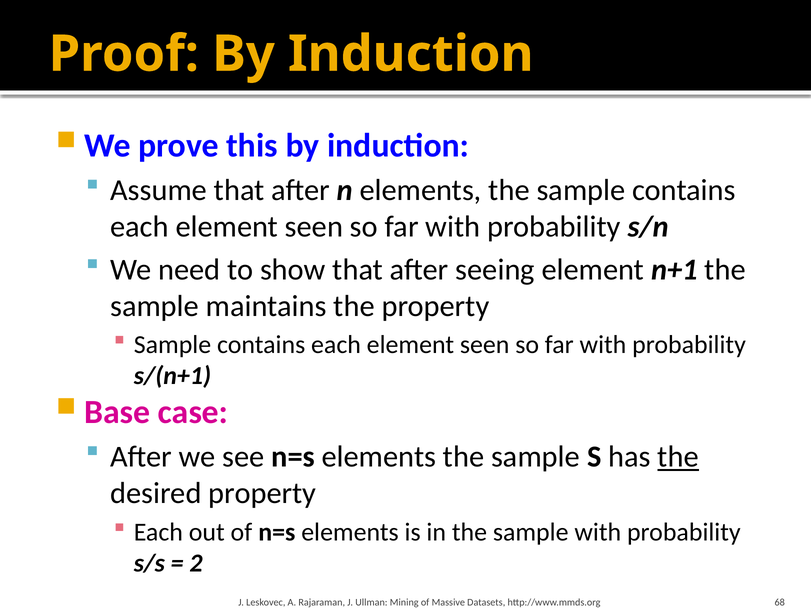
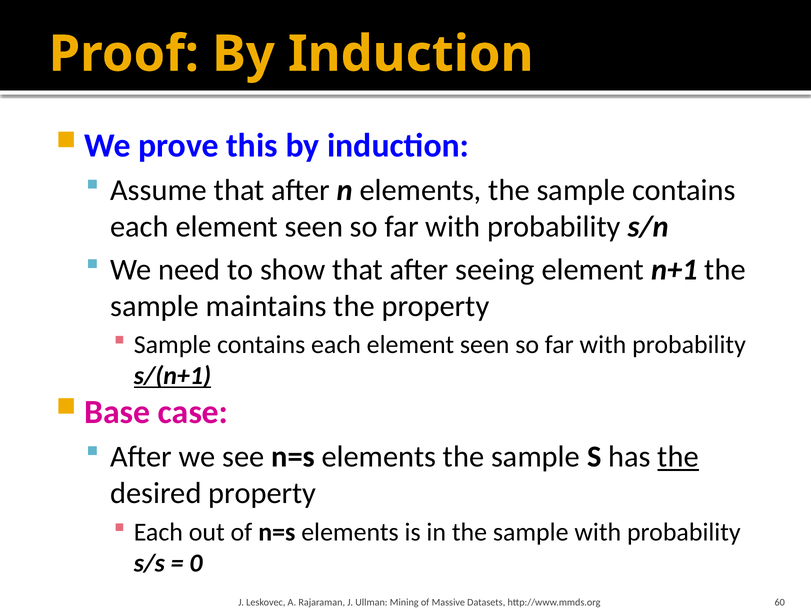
s/(n+1 underline: none -> present
2: 2 -> 0
68: 68 -> 60
